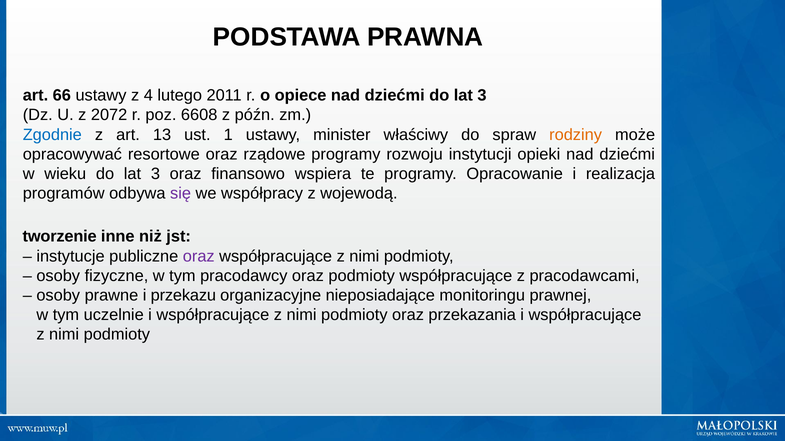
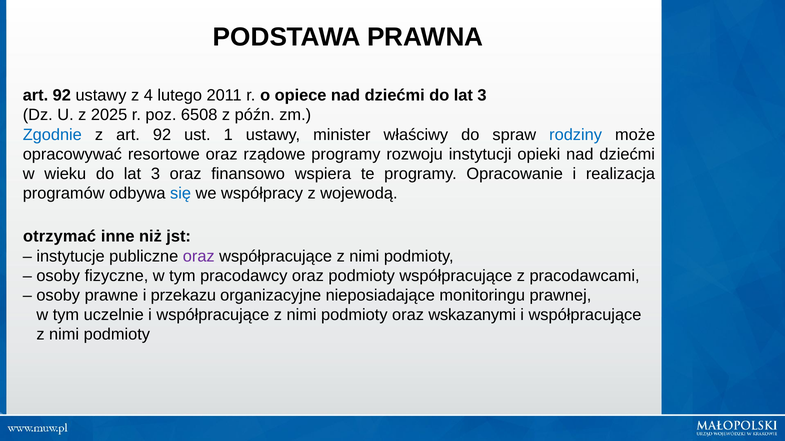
66 at (62, 96): 66 -> 92
2072: 2072 -> 2025
6608: 6608 -> 6508
z art 13: 13 -> 92
rodziny colour: orange -> blue
się colour: purple -> blue
tworzenie: tworzenie -> otrzymać
przekazania: przekazania -> wskazanymi
